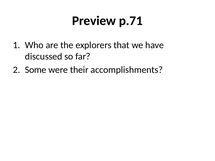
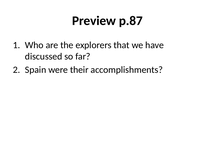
p.71: p.71 -> p.87
Some: Some -> Spain
